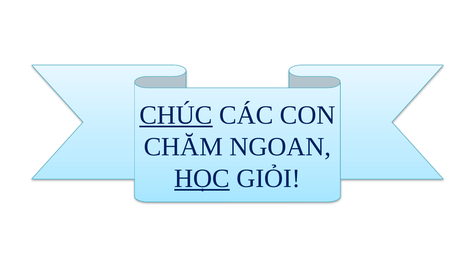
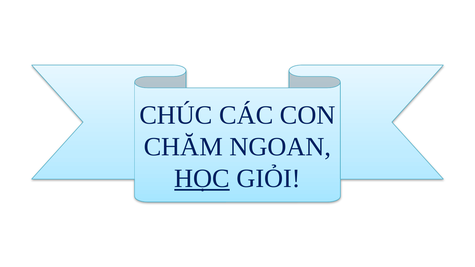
CHÚC underline: present -> none
